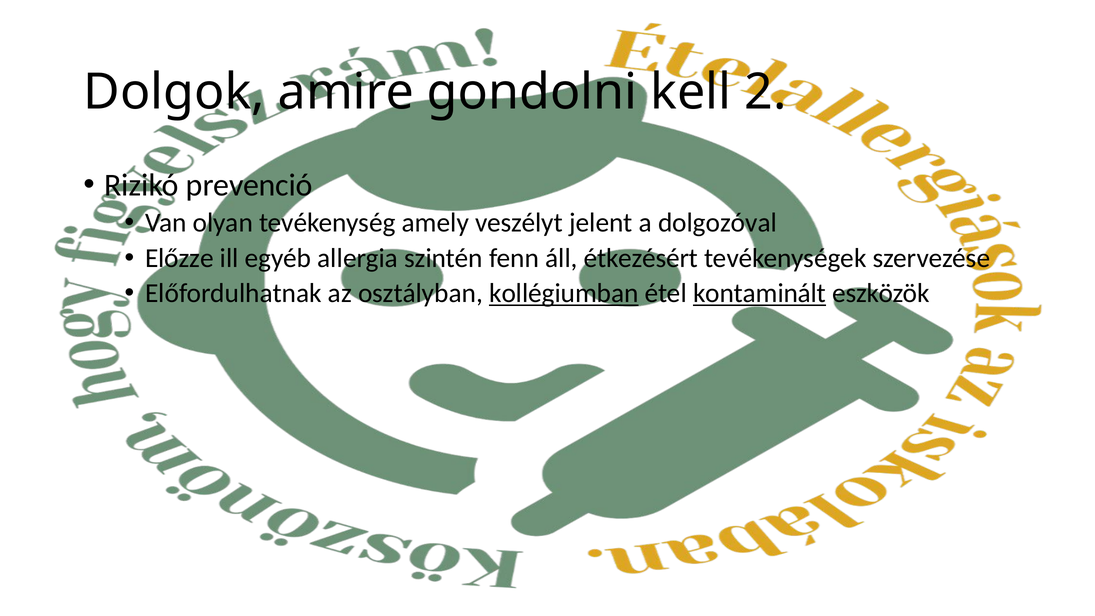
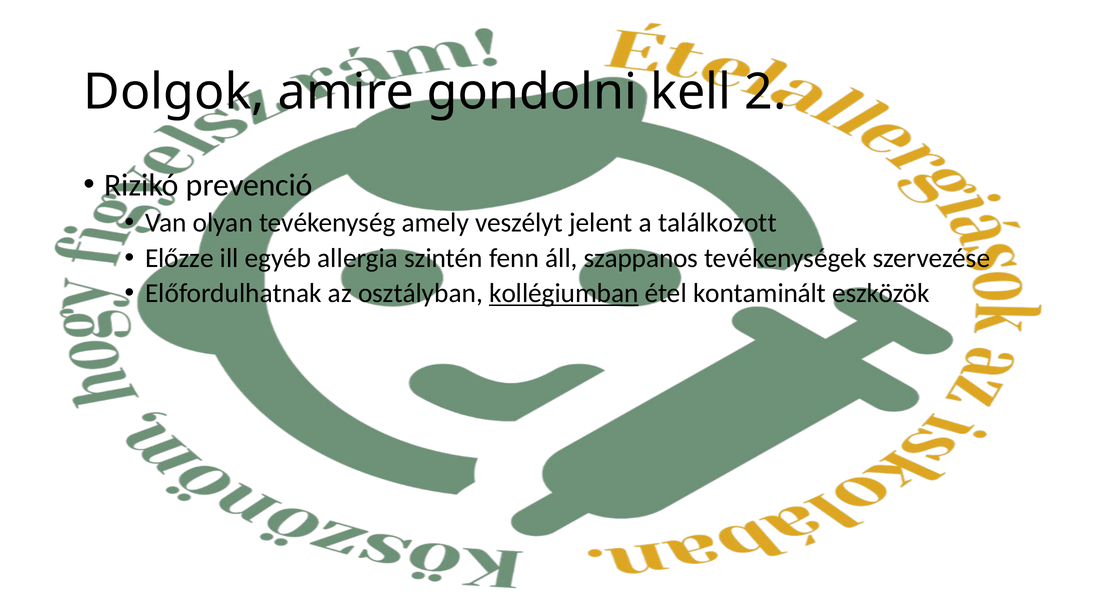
dolgozóval: dolgozóval -> találkozott
étkezésért: étkezésért -> szappanos
kontaminált underline: present -> none
